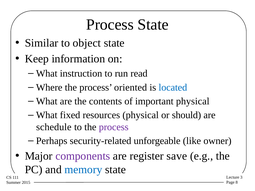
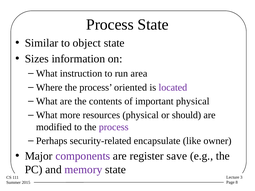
Keep: Keep -> Sizes
read: read -> area
located colour: blue -> purple
fixed: fixed -> more
schedule: schedule -> modified
unforgeable: unforgeable -> encapsulate
memory colour: blue -> purple
